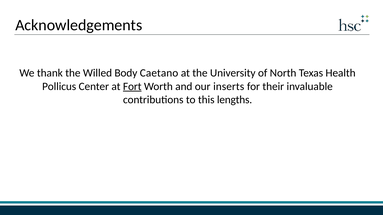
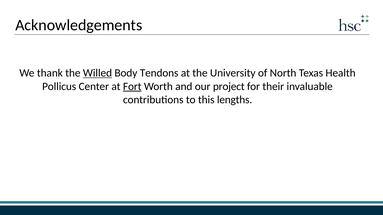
Willed underline: none -> present
Caetano: Caetano -> Tendons
inserts: inserts -> project
